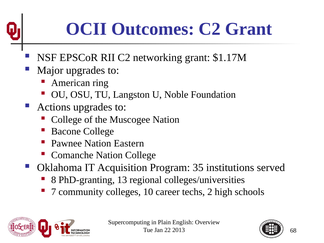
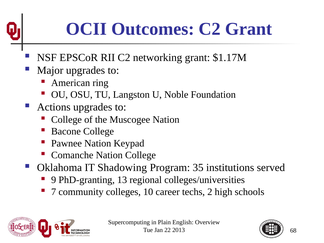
Eastern: Eastern -> Keypad
Acquisition: Acquisition -> Shadowing
8: 8 -> 9
